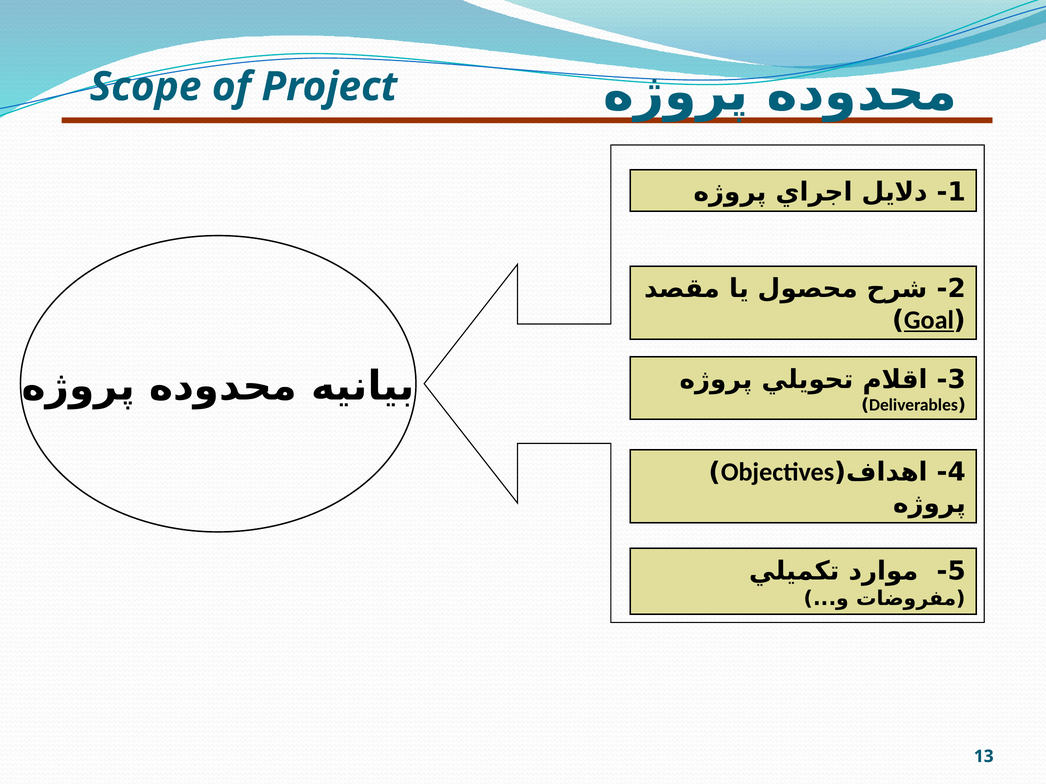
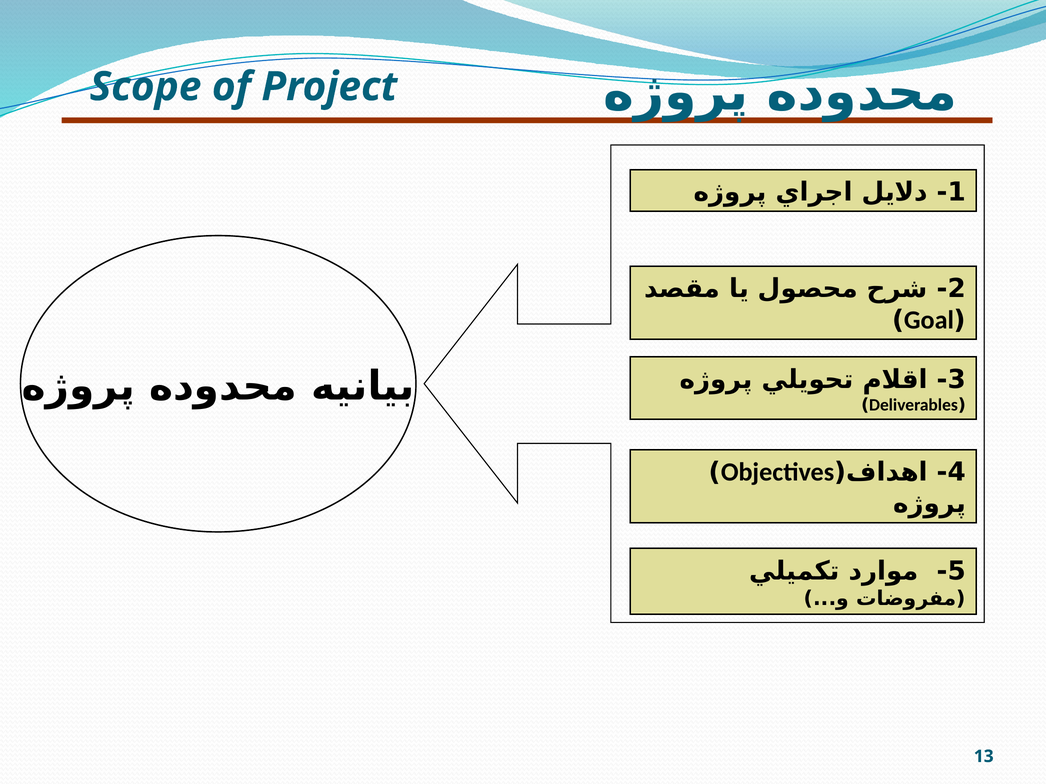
Goal underline: present -> none
